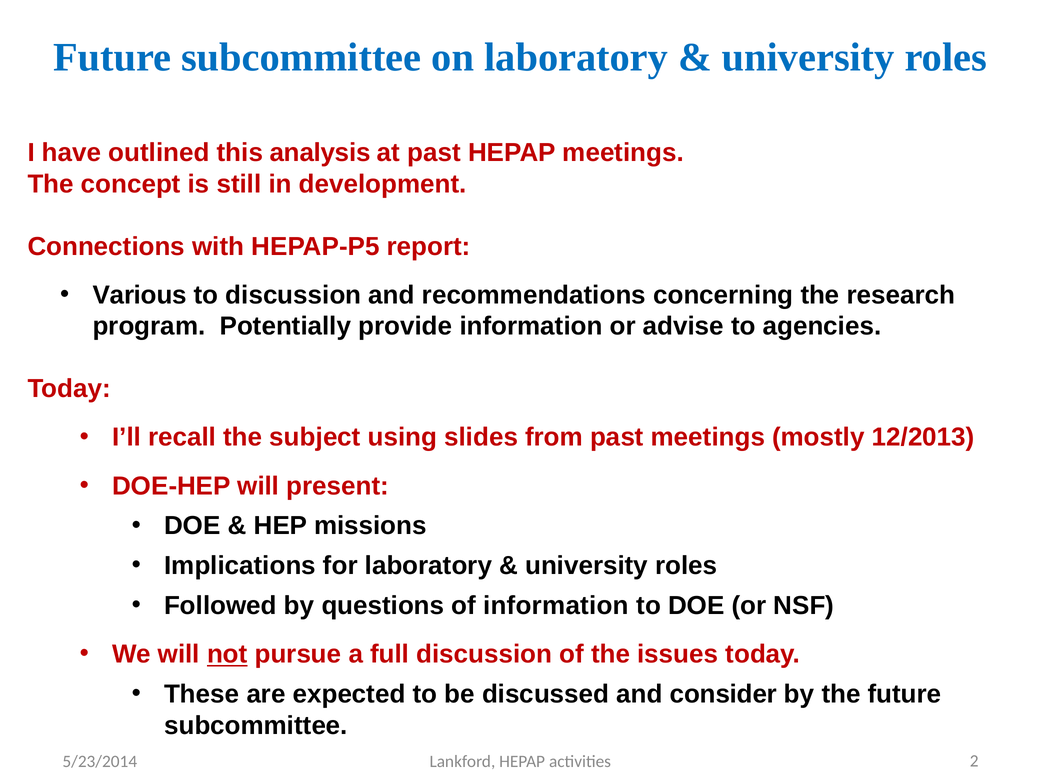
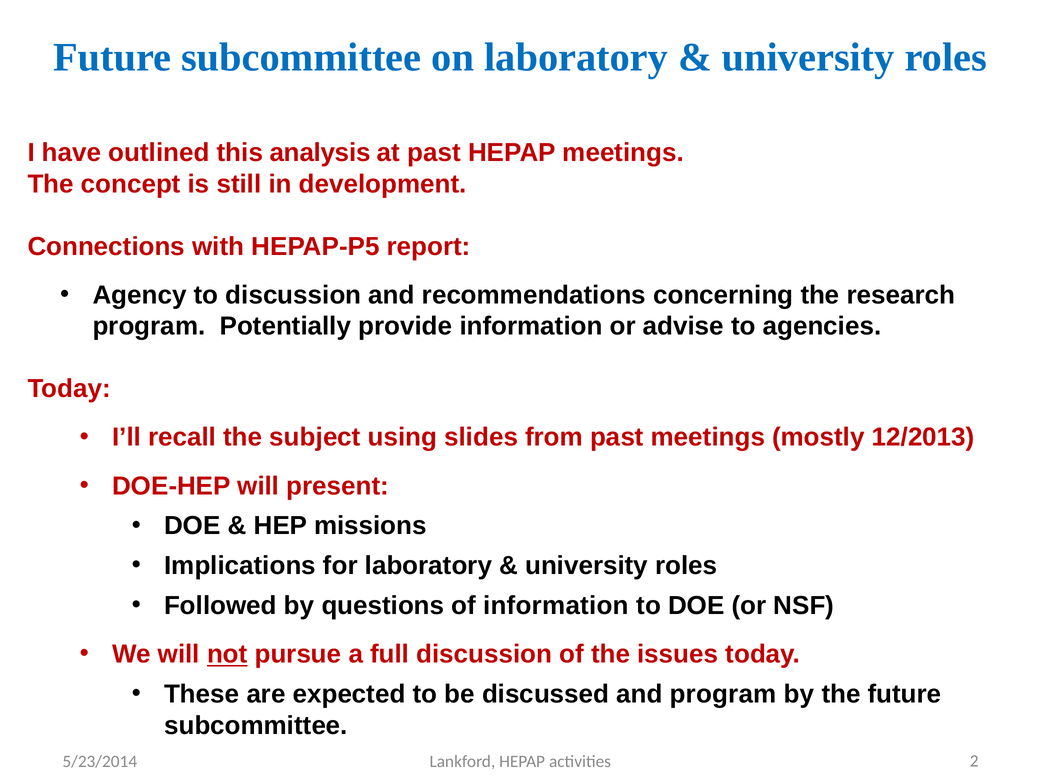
Various: Various -> Agency
and consider: consider -> program
